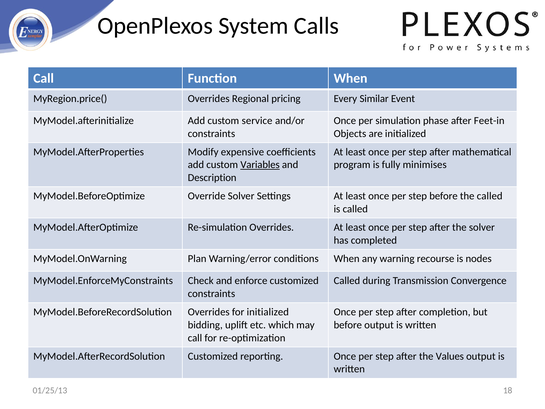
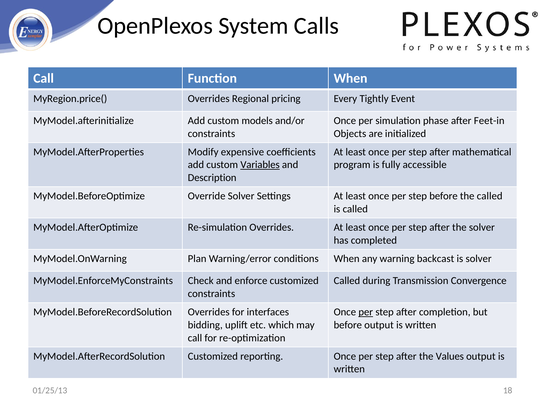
Similar: Similar -> Tightly
service: service -> models
minimises: minimises -> accessible
recourse: recourse -> backcast
is nodes: nodes -> solver
for initialized: initialized -> interfaces
per at (366, 312) underline: none -> present
